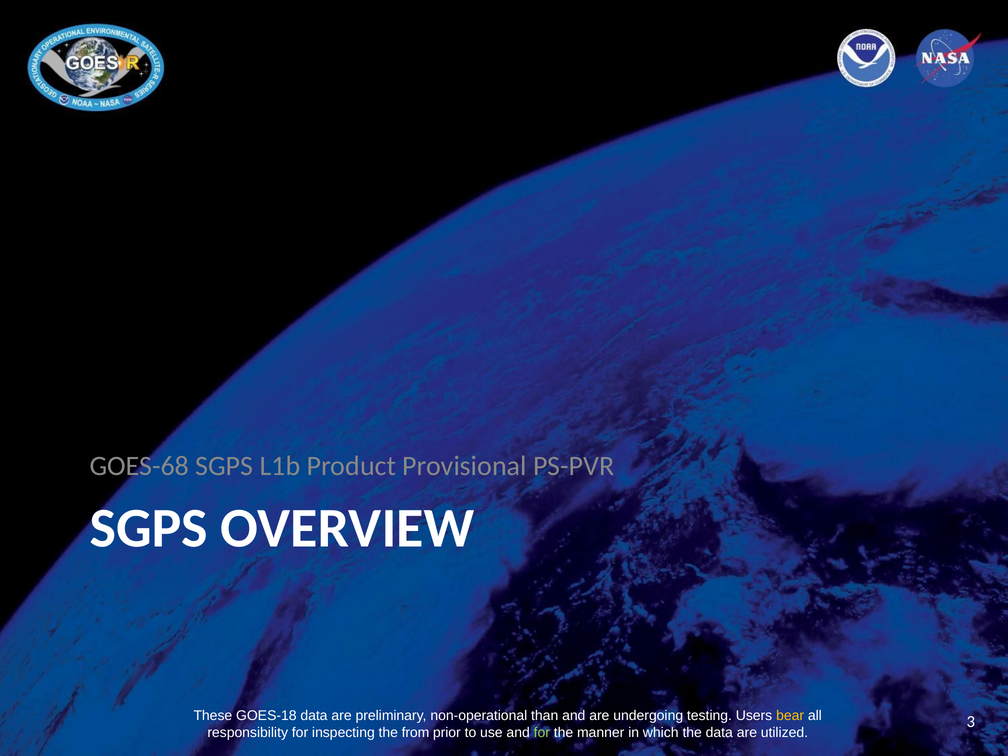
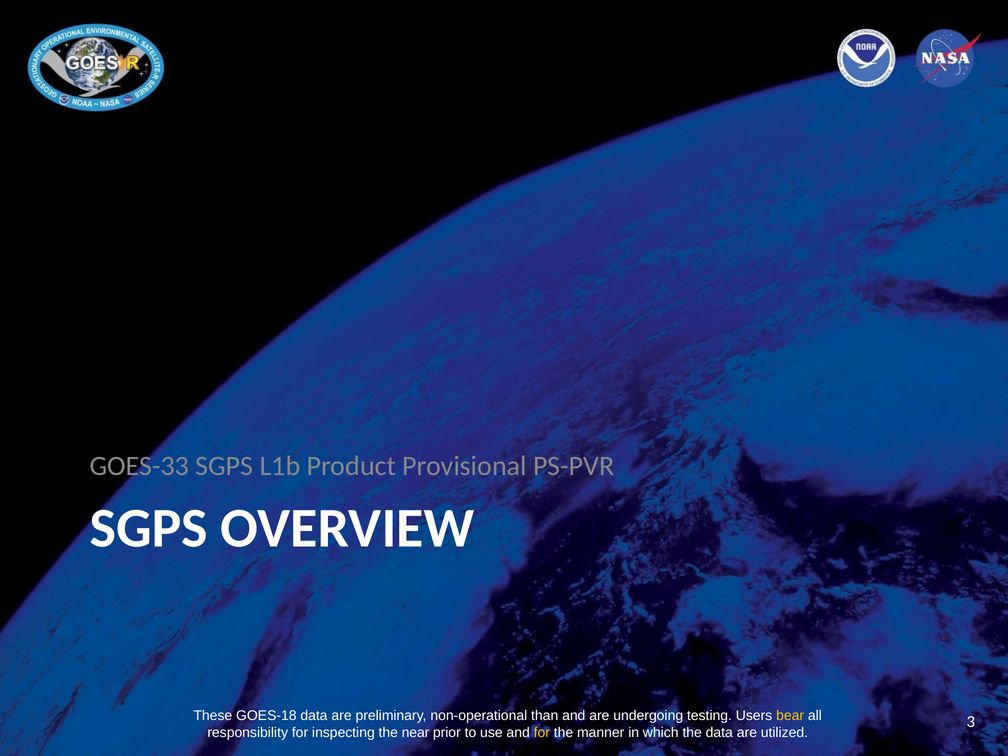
GOES-68: GOES-68 -> GOES-33
from: from -> near
for at (542, 732) colour: light green -> yellow
